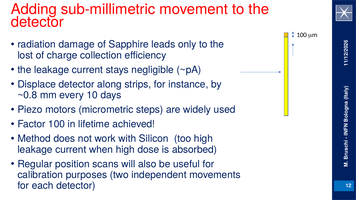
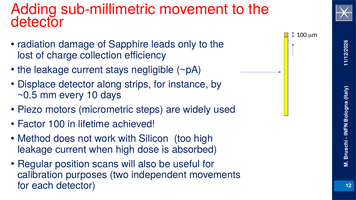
~0.8: ~0.8 -> ~0.5
